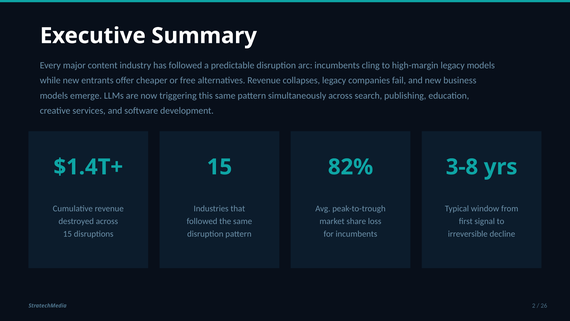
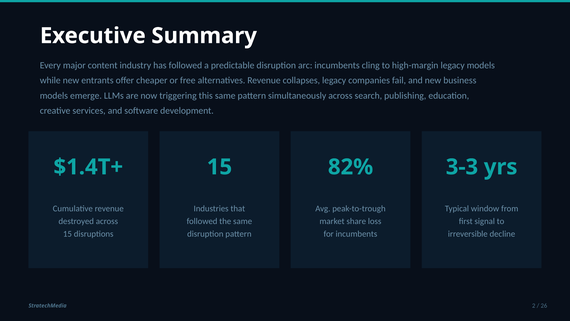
3-8: 3-8 -> 3-3
